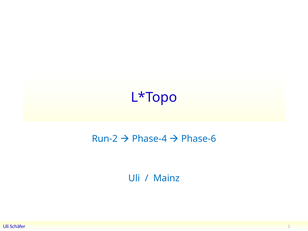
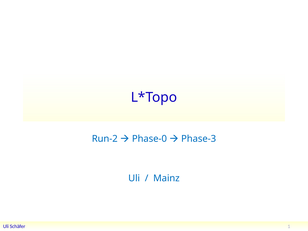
Phase-4: Phase-4 -> Phase-0
Phase-6: Phase-6 -> Phase-3
